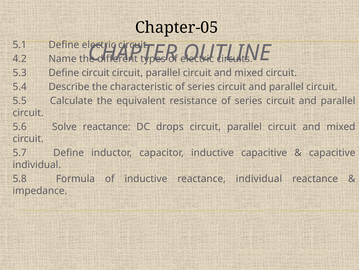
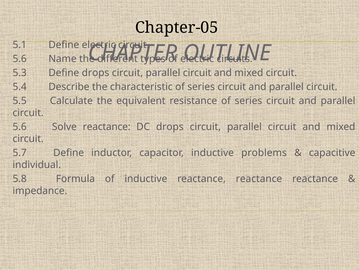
4.2 at (20, 59): 4.2 -> 5.6
Define circuit: circuit -> drops
inductive capacitive: capacitive -> problems
inductive reactance individual: individual -> reactance
